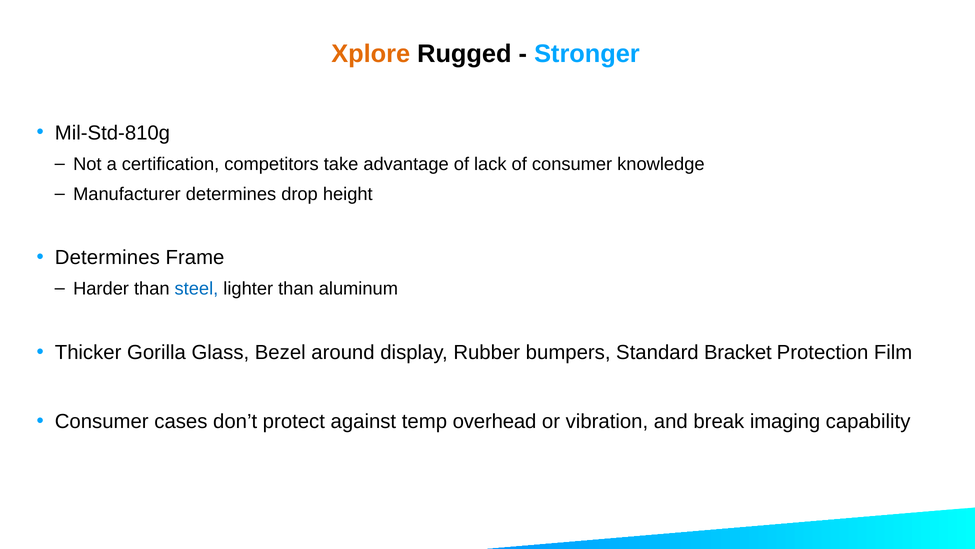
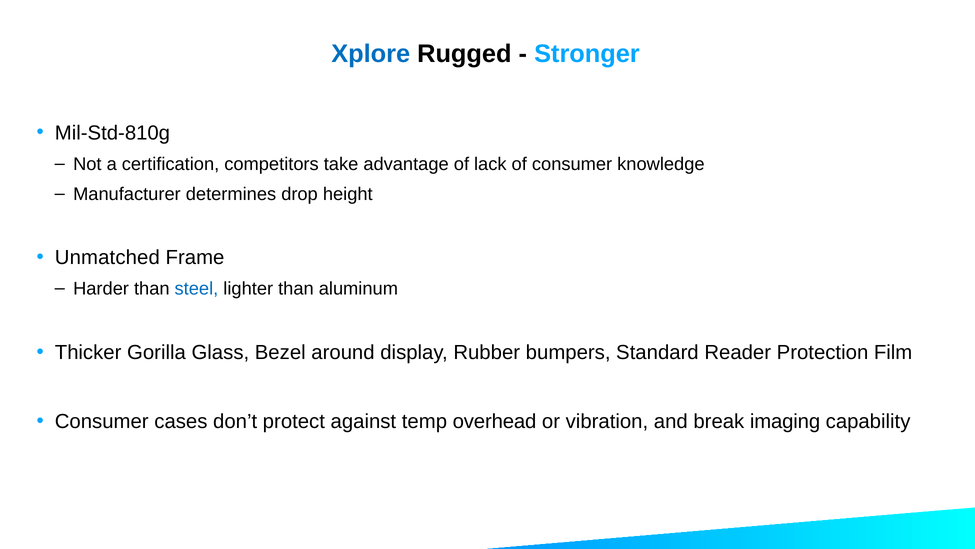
Xplore colour: orange -> blue
Determines at (107, 258): Determines -> Unmatched
Bracket: Bracket -> Reader
